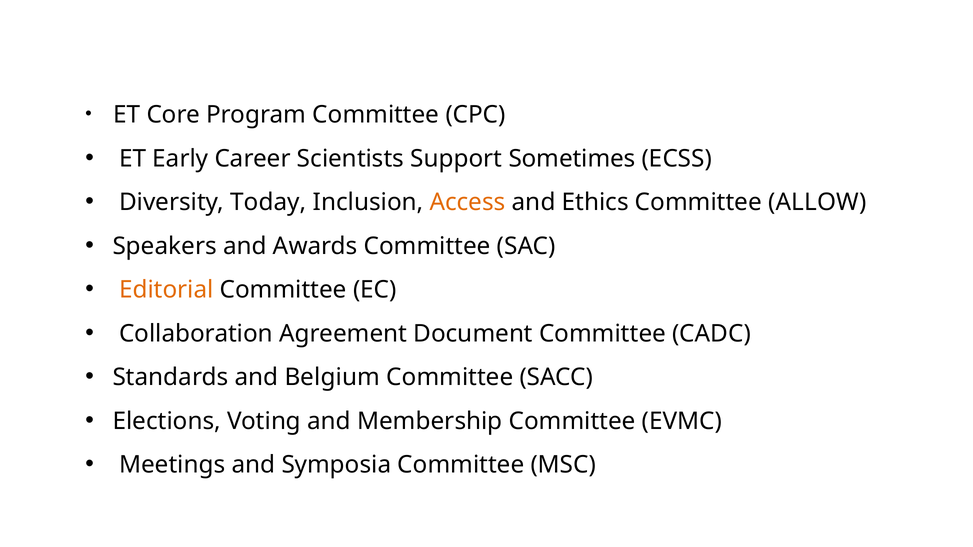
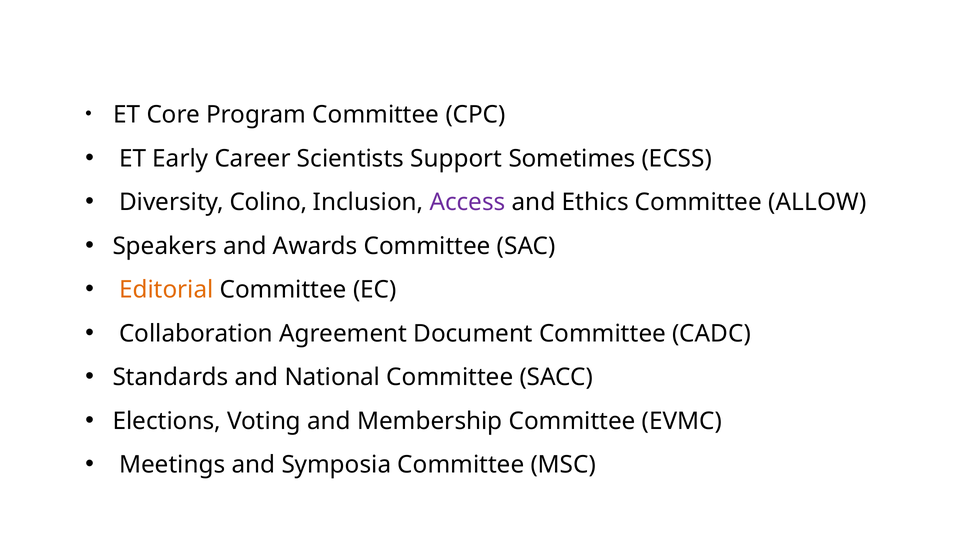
Today: Today -> Colino
Access colour: orange -> purple
Belgium: Belgium -> National
